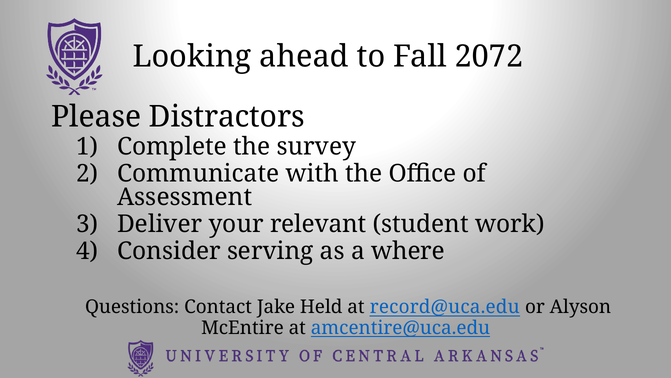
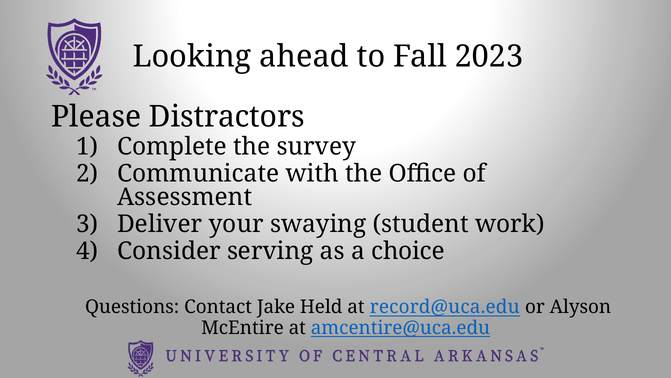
2072: 2072 -> 2023
relevant: relevant -> swaying
where: where -> choice
